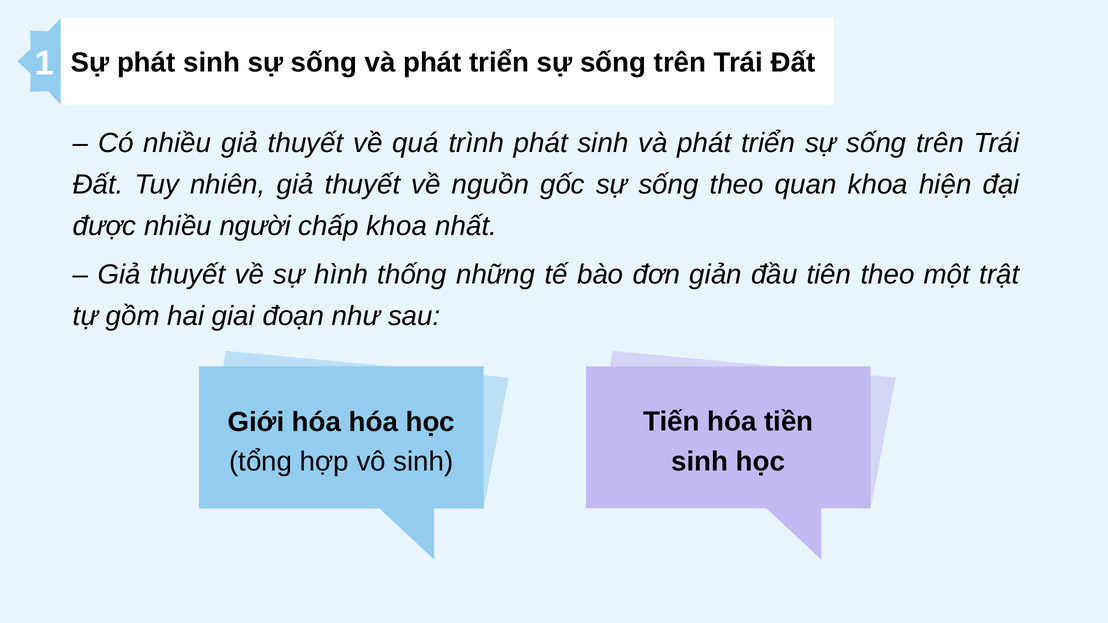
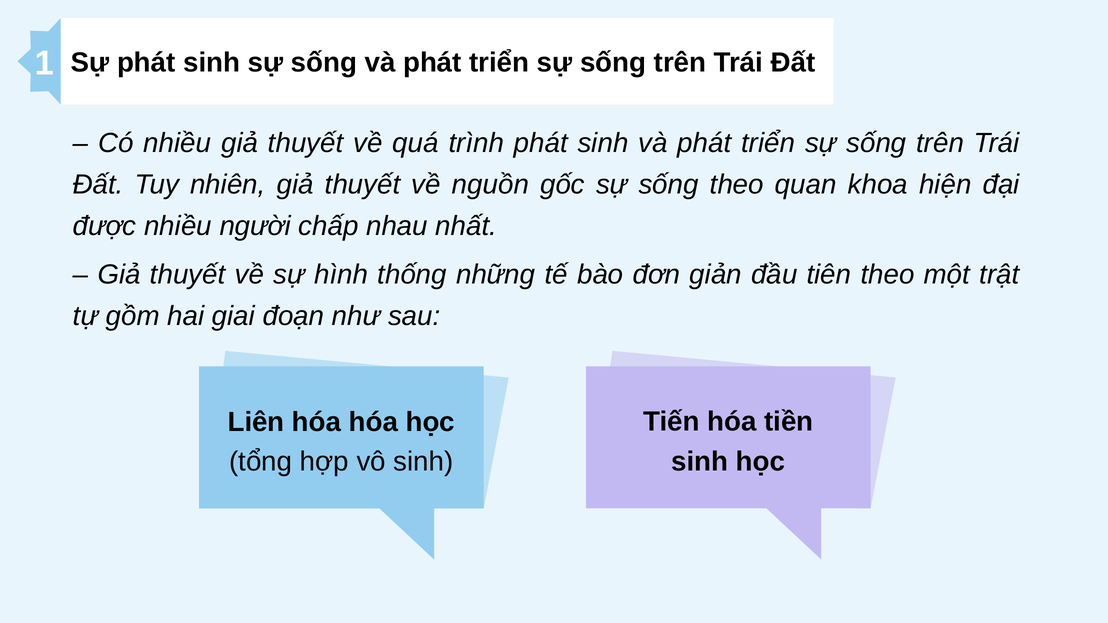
chấp khoa: khoa -> nhau
Giới: Giới -> Liên
